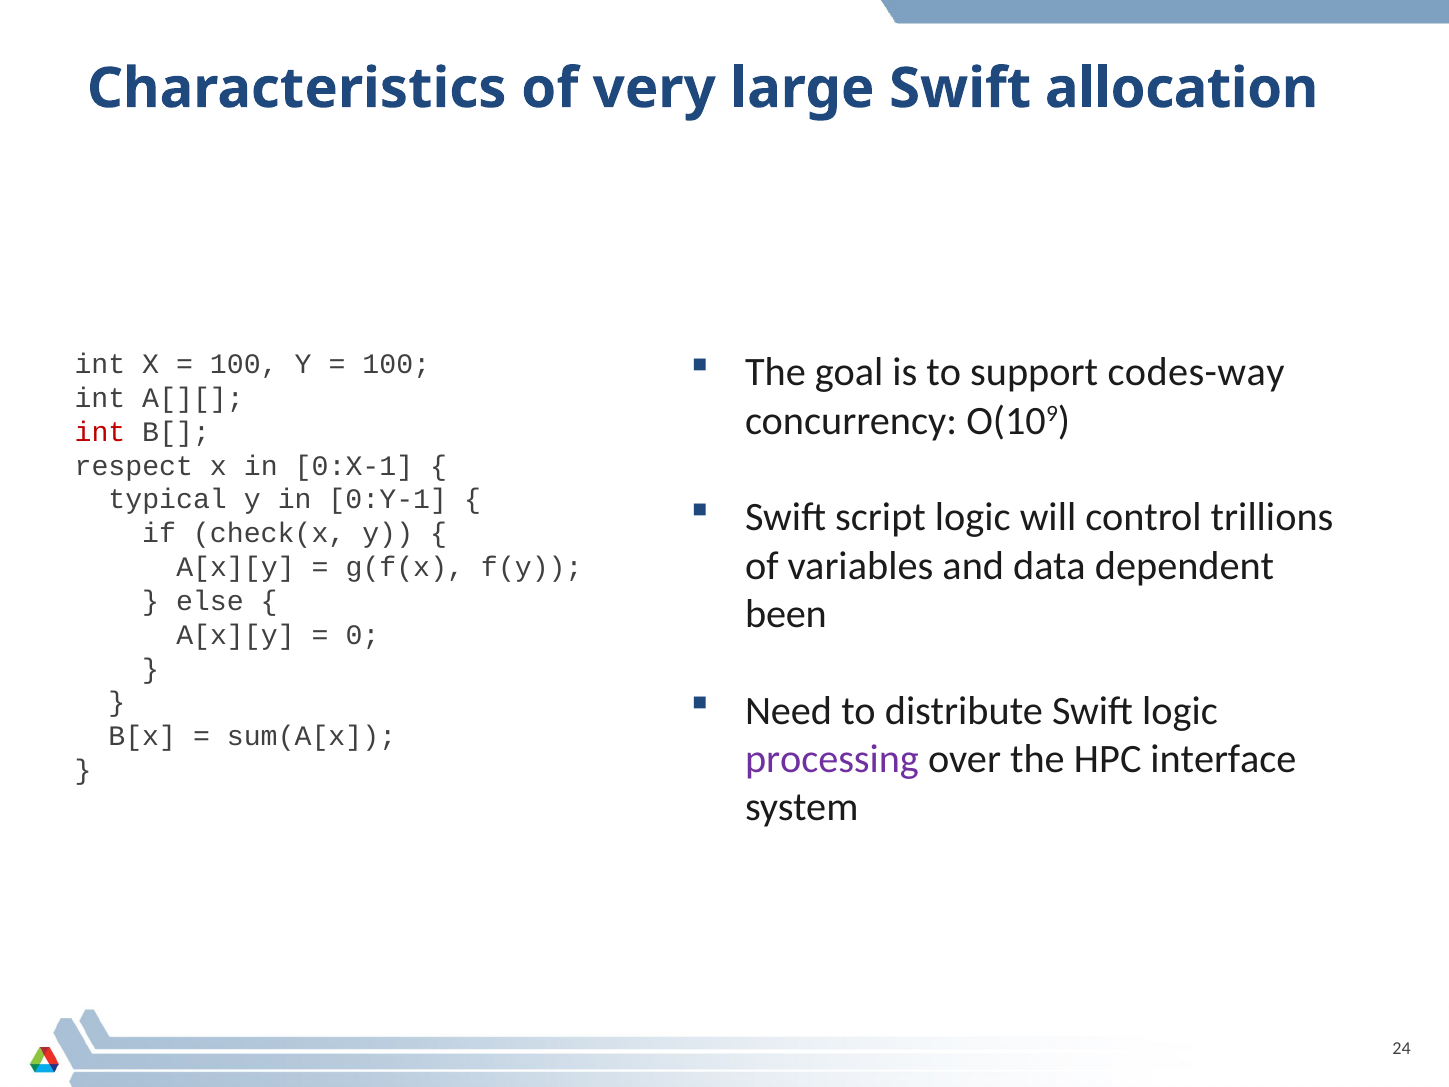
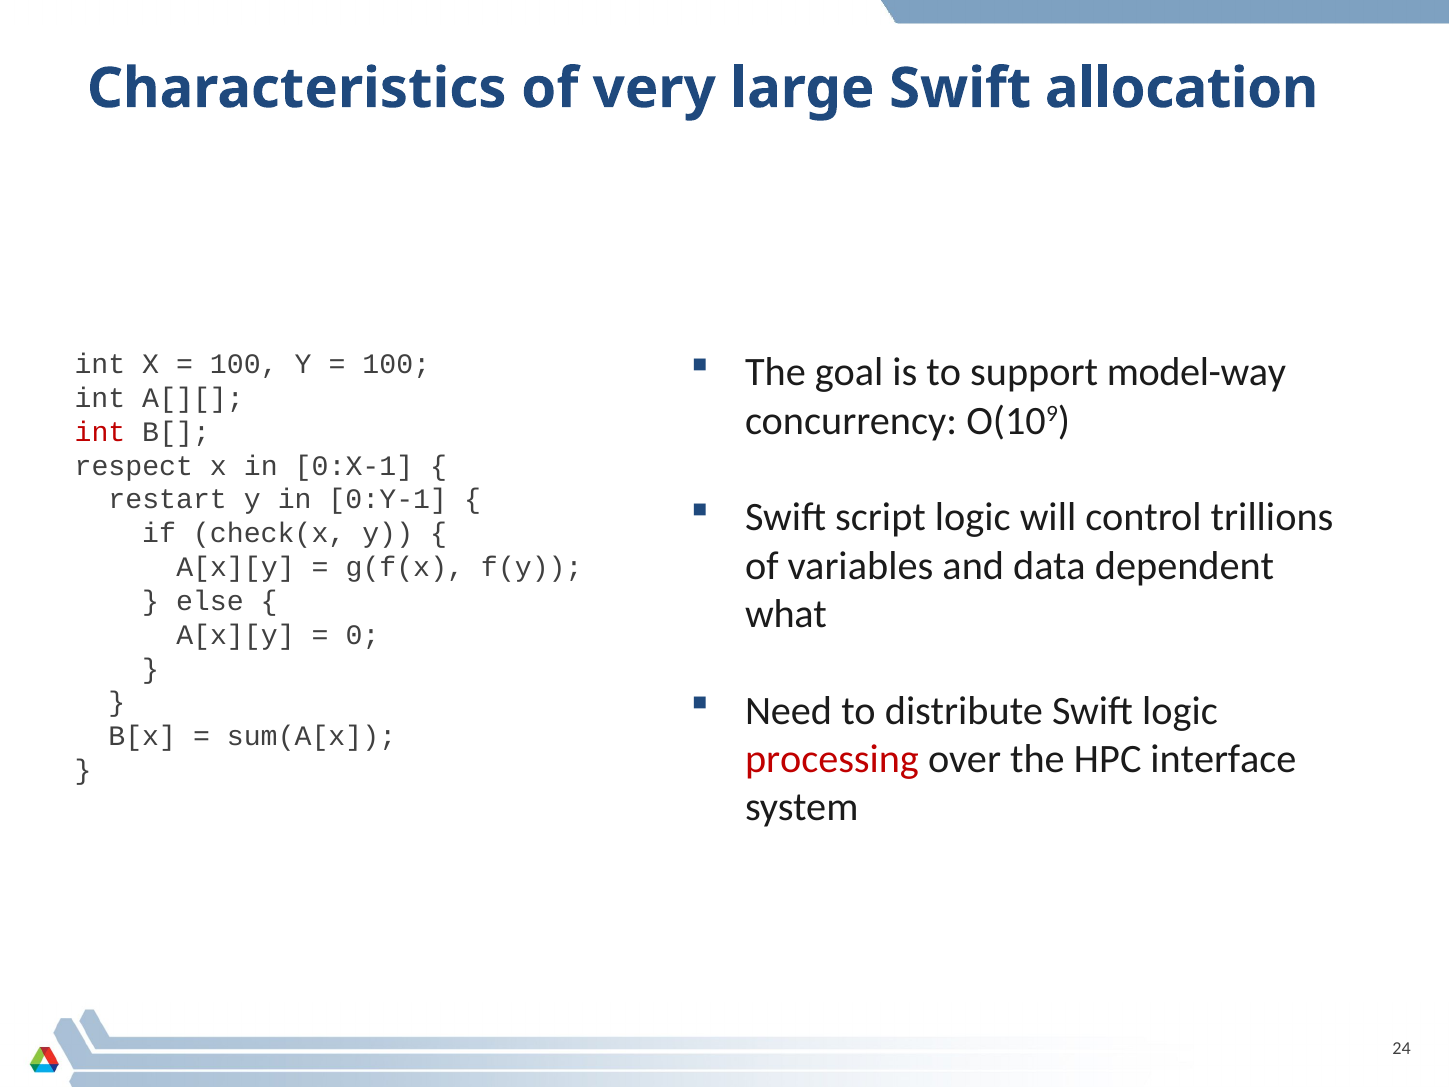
codes-way: codes-way -> model-way
typical: typical -> restart
been: been -> what
processing colour: purple -> red
